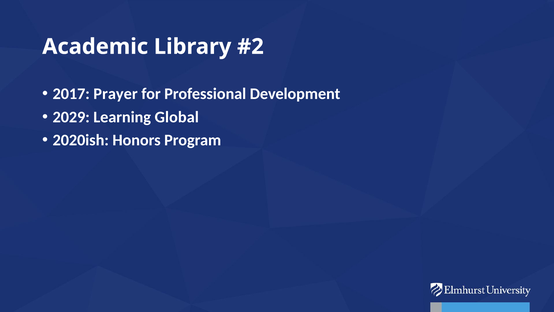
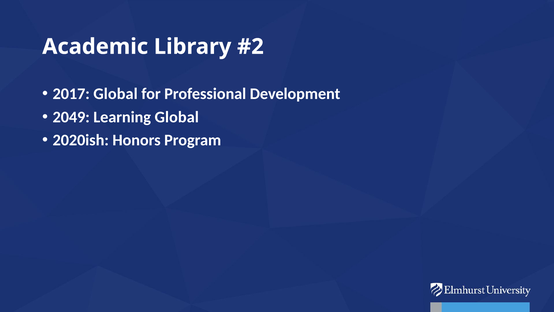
2017 Prayer: Prayer -> Global
2029: 2029 -> 2049
